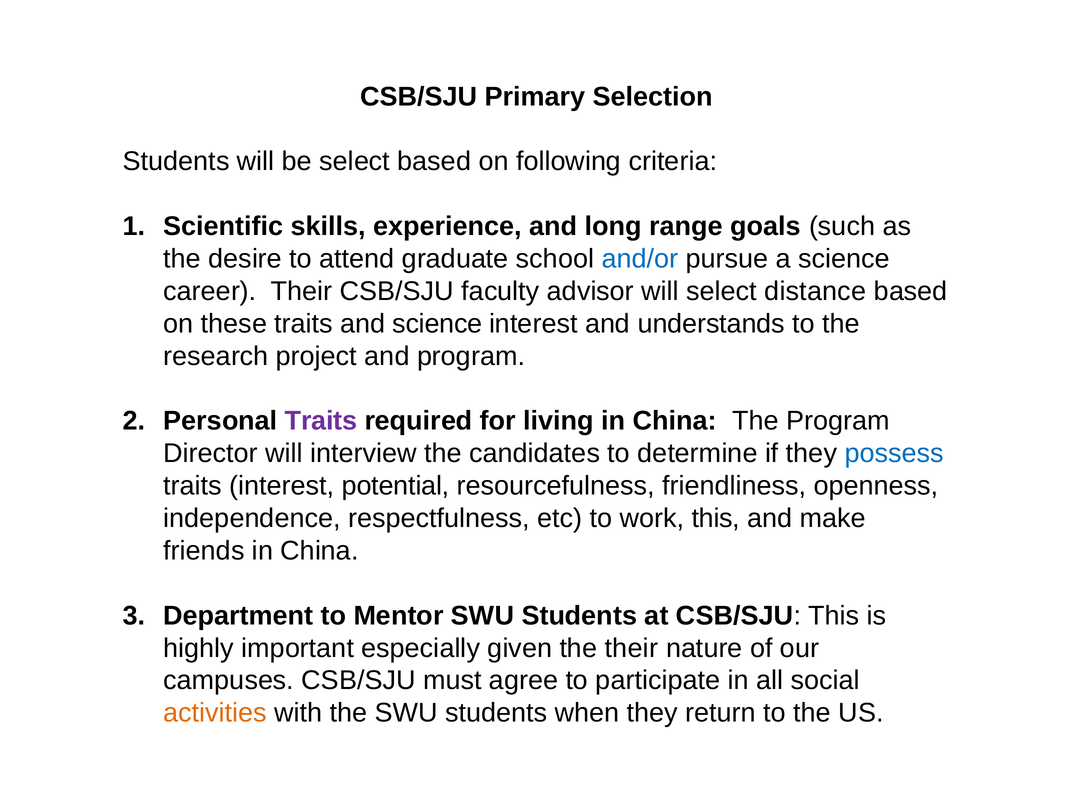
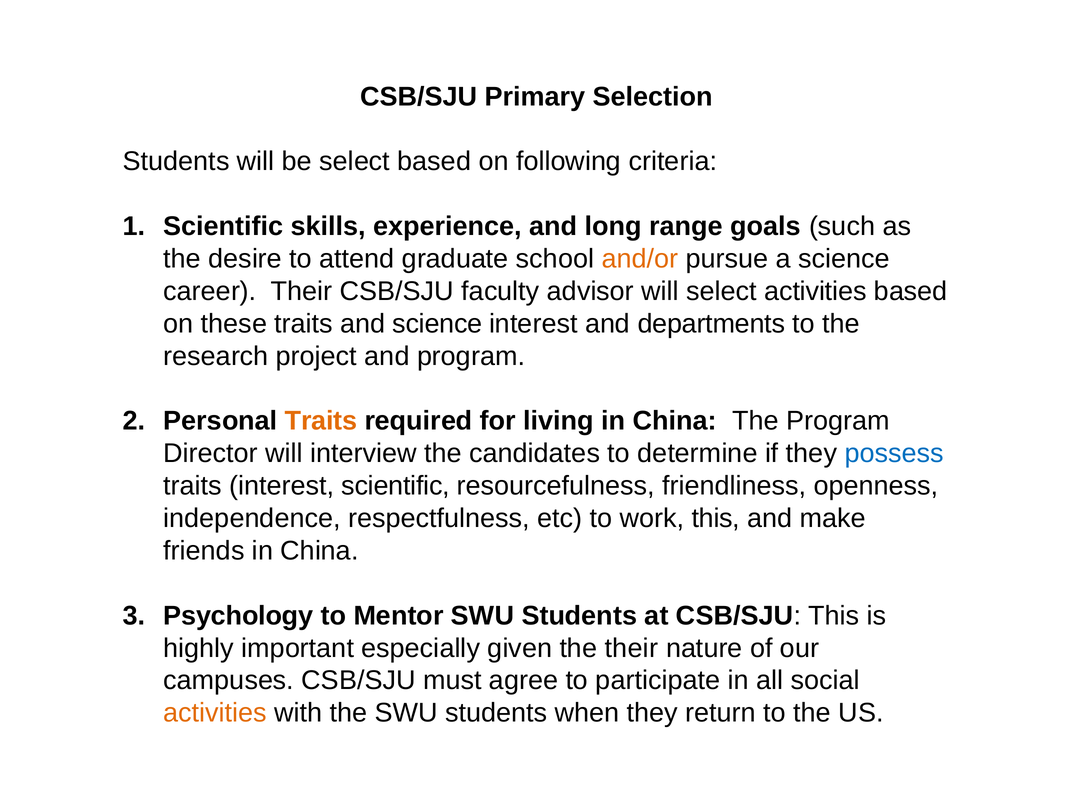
and/or colour: blue -> orange
select distance: distance -> activities
understands: understands -> departments
Traits at (321, 421) colour: purple -> orange
interest potential: potential -> scientific
Department: Department -> Psychology
